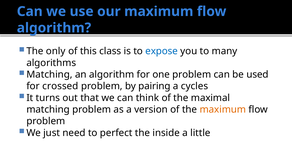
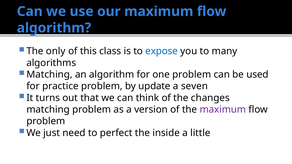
crossed: crossed -> practice
pairing: pairing -> update
cycles: cycles -> seven
maximal: maximal -> changes
maximum at (223, 110) colour: orange -> purple
